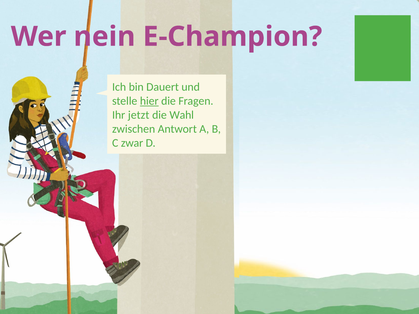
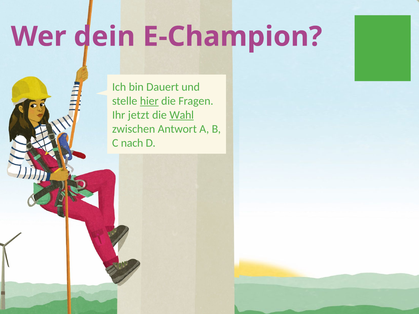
nein: nein -> dein
Wahl underline: none -> present
zwar: zwar -> nach
